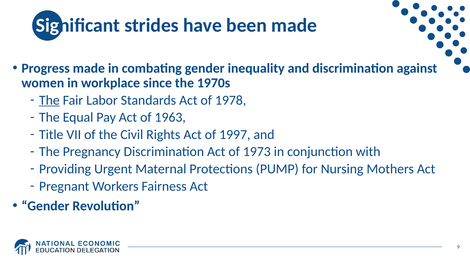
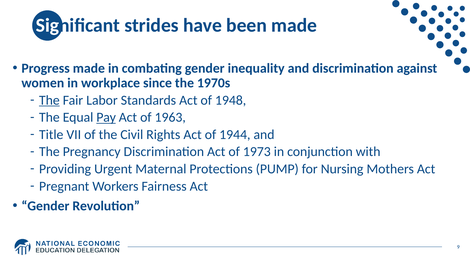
1978: 1978 -> 1948
Pay underline: none -> present
1997: 1997 -> 1944
